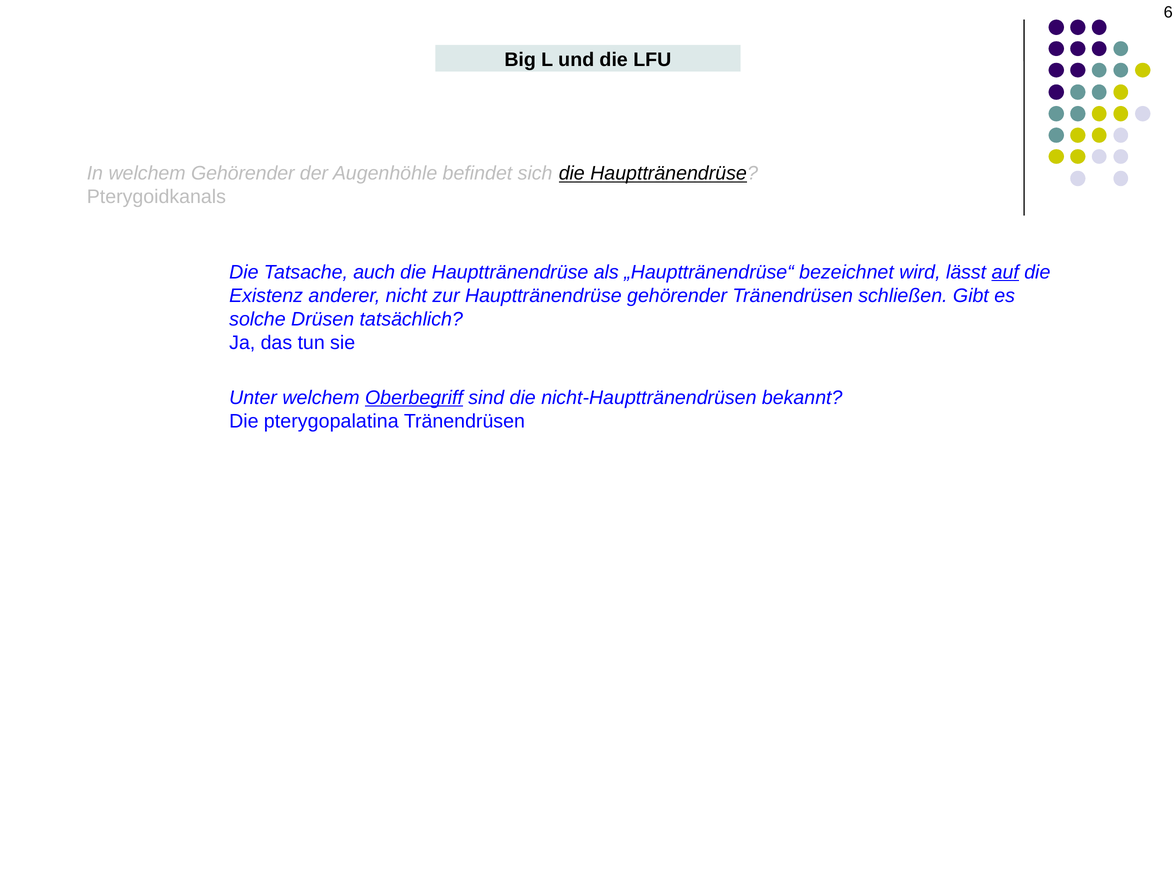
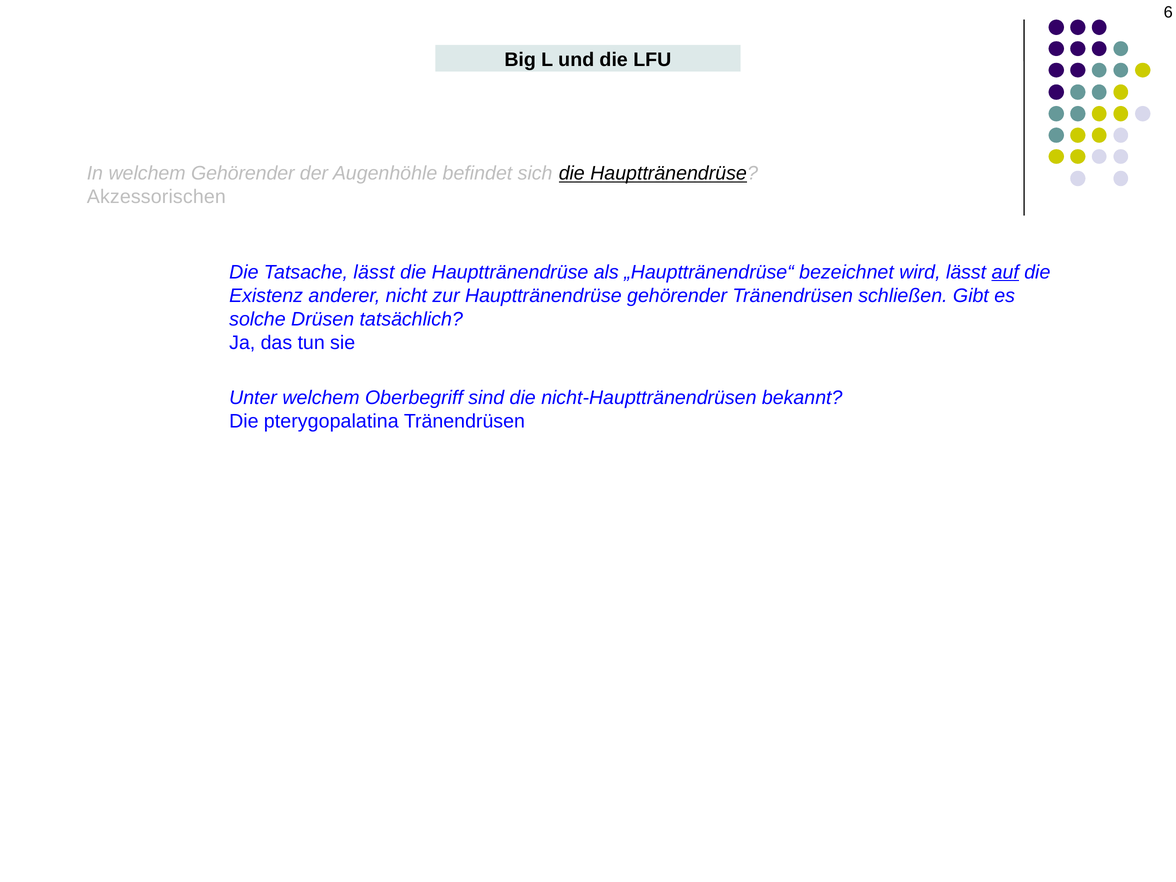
Pterygoidkanals: Pterygoidkanals -> Akzessorischen
Tatsache auch: auch -> lässt
Oberbegriff underline: present -> none
